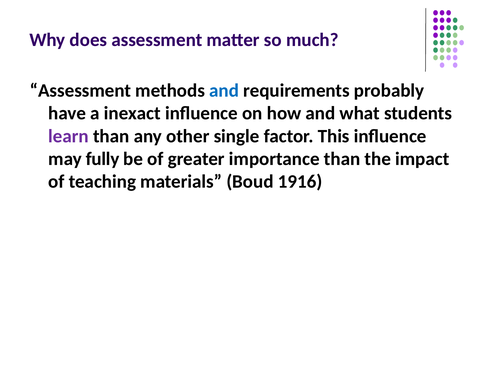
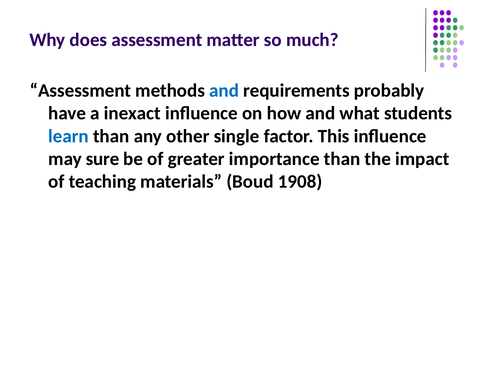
learn colour: purple -> blue
fully: fully -> sure
1916: 1916 -> 1908
